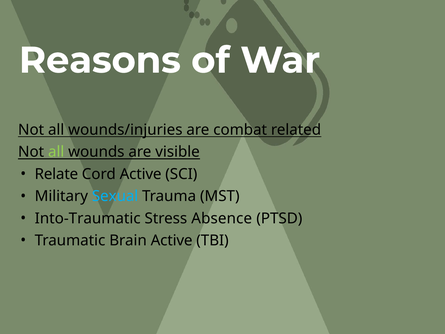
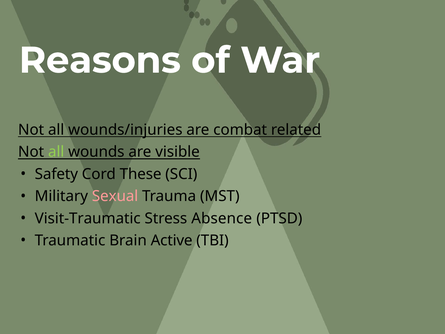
Relate: Relate -> Safety
Cord Active: Active -> These
Sexual colour: light blue -> pink
Into-Traumatic: Into-Traumatic -> Visit-Traumatic
